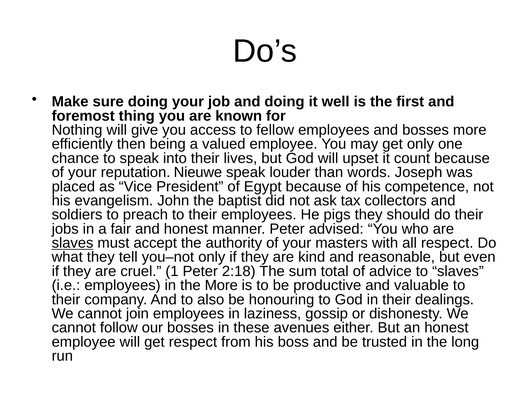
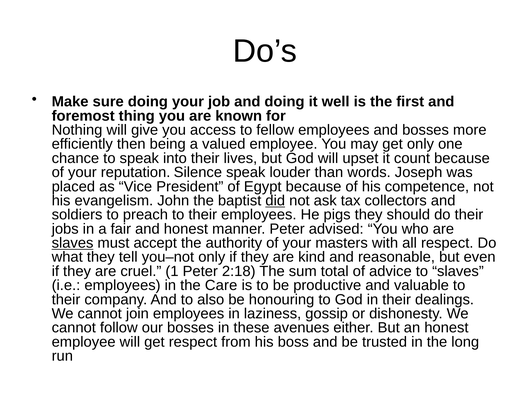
Nieuwe: Nieuwe -> Silence
did underline: none -> present
the More: More -> Care
